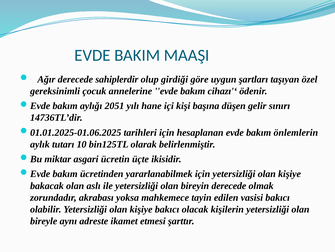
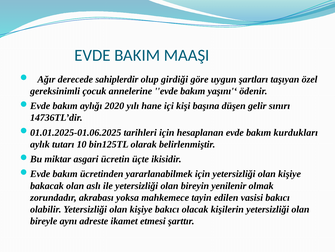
cihazı'‘: cihazı'‘ -> yaşını'‘
2051: 2051 -> 2020
önlemlerin: önlemlerin -> kurdukları
bireyin derecede: derecede -> yenilenir
